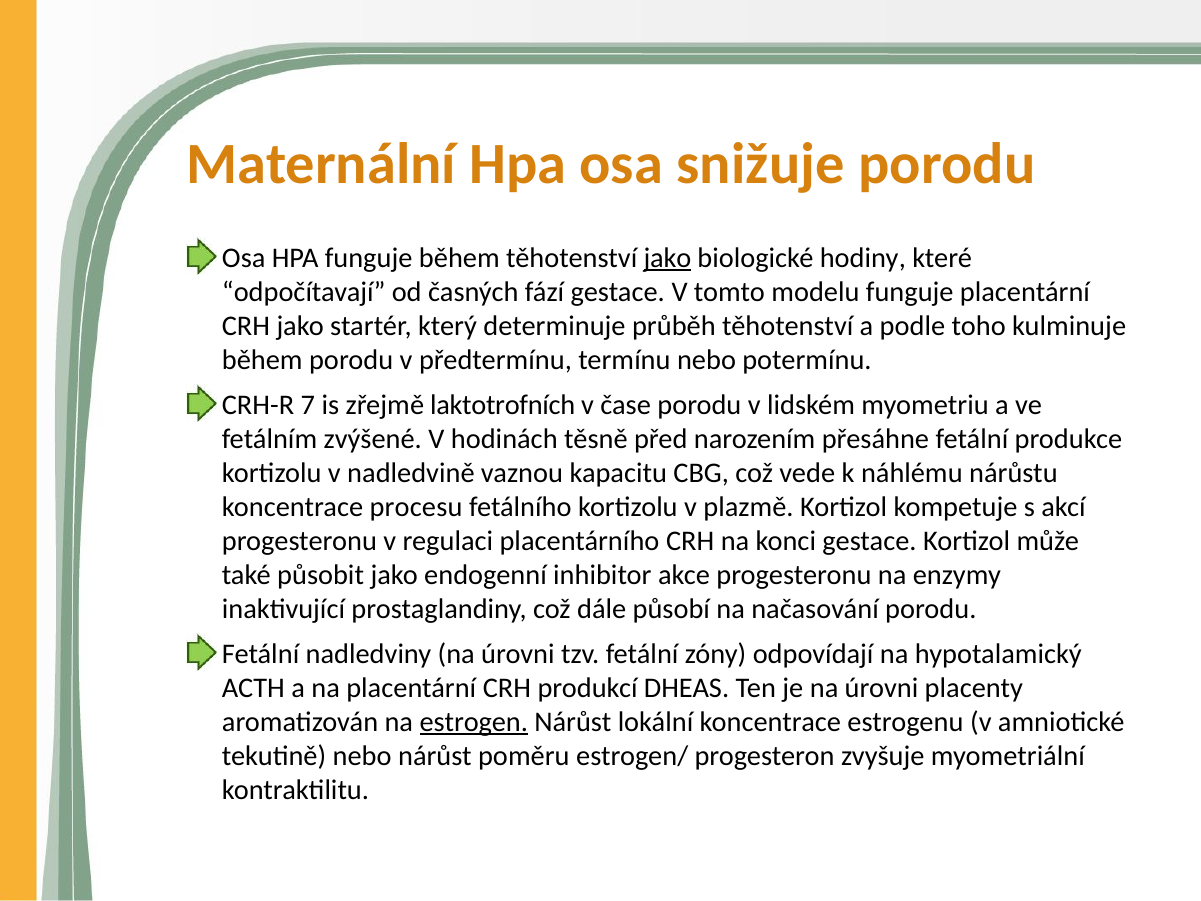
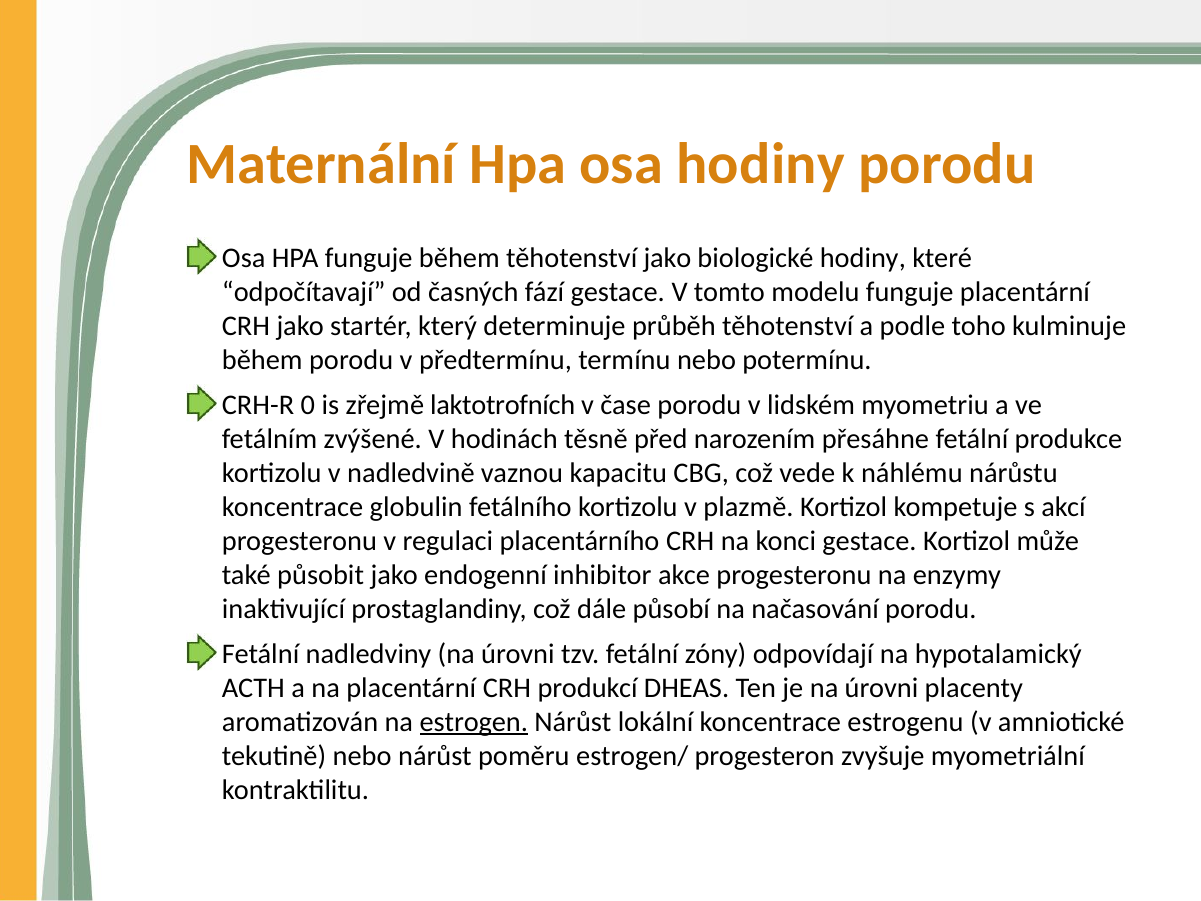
osa snižuje: snižuje -> hodiny
jako at (667, 258) underline: present -> none
7: 7 -> 0
procesu: procesu -> globulin
